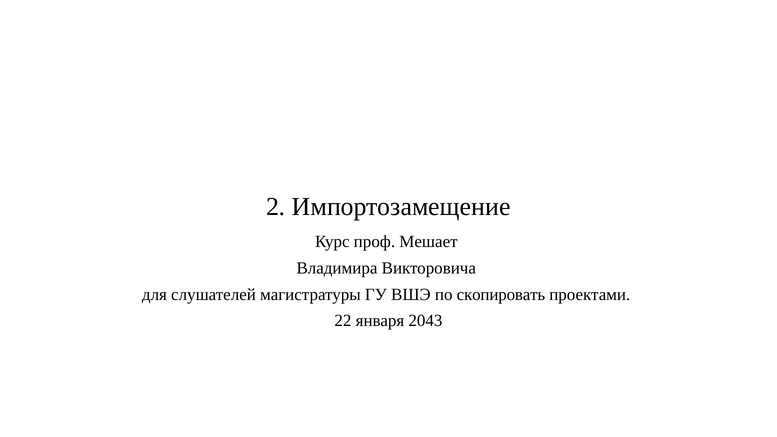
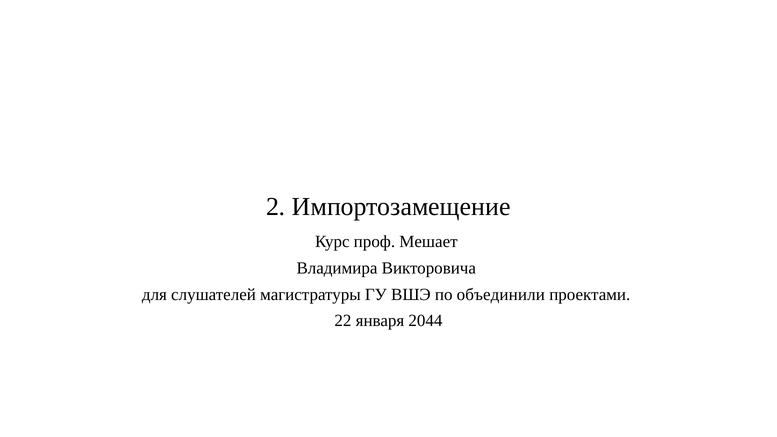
скопировать: скопировать -> объединили
2043: 2043 -> 2044
